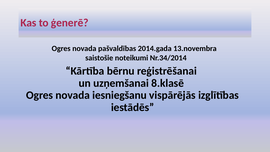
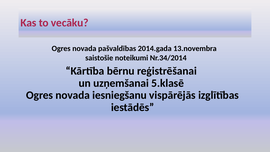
ģenerē: ģenerē -> vecāku
8.klasē: 8.klasē -> 5.klasē
